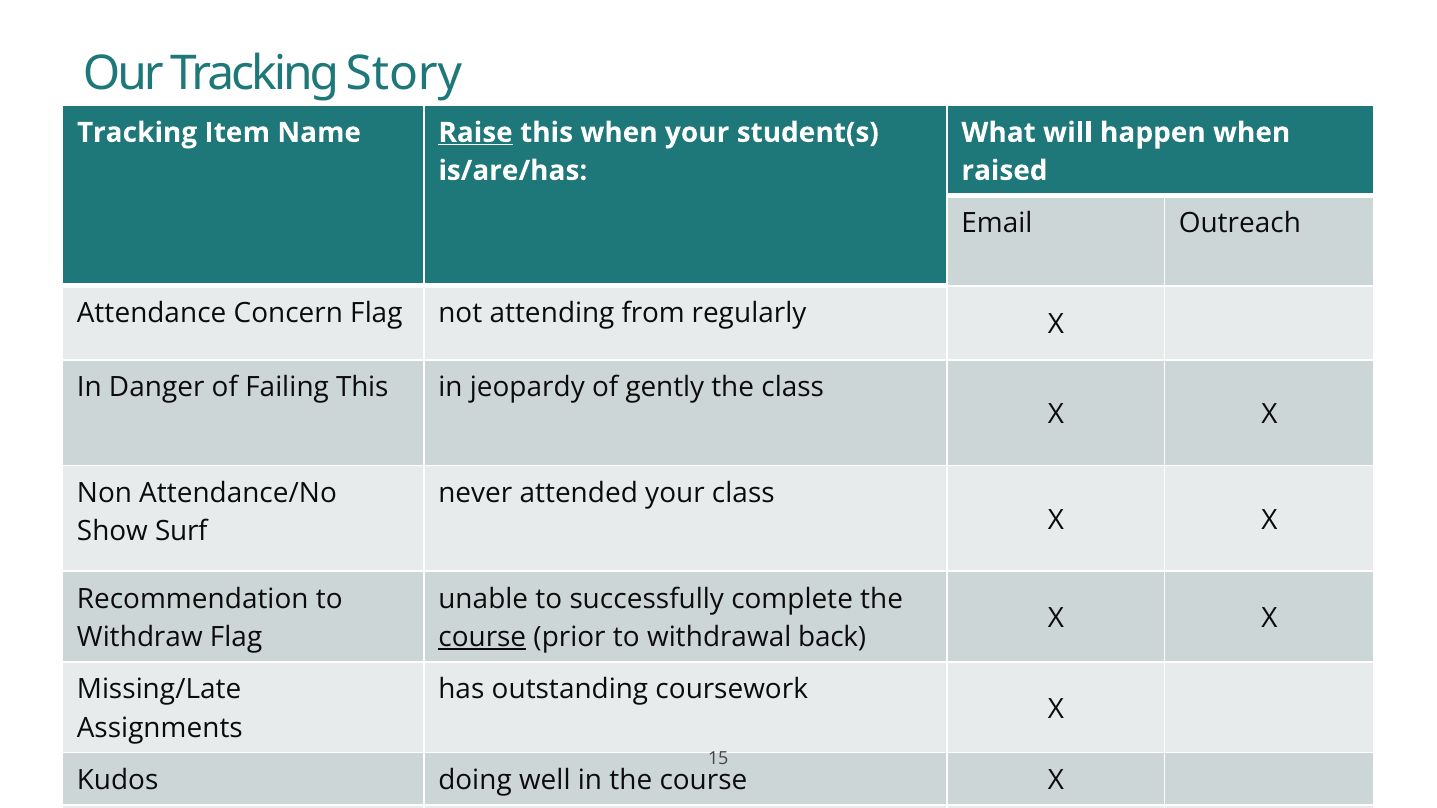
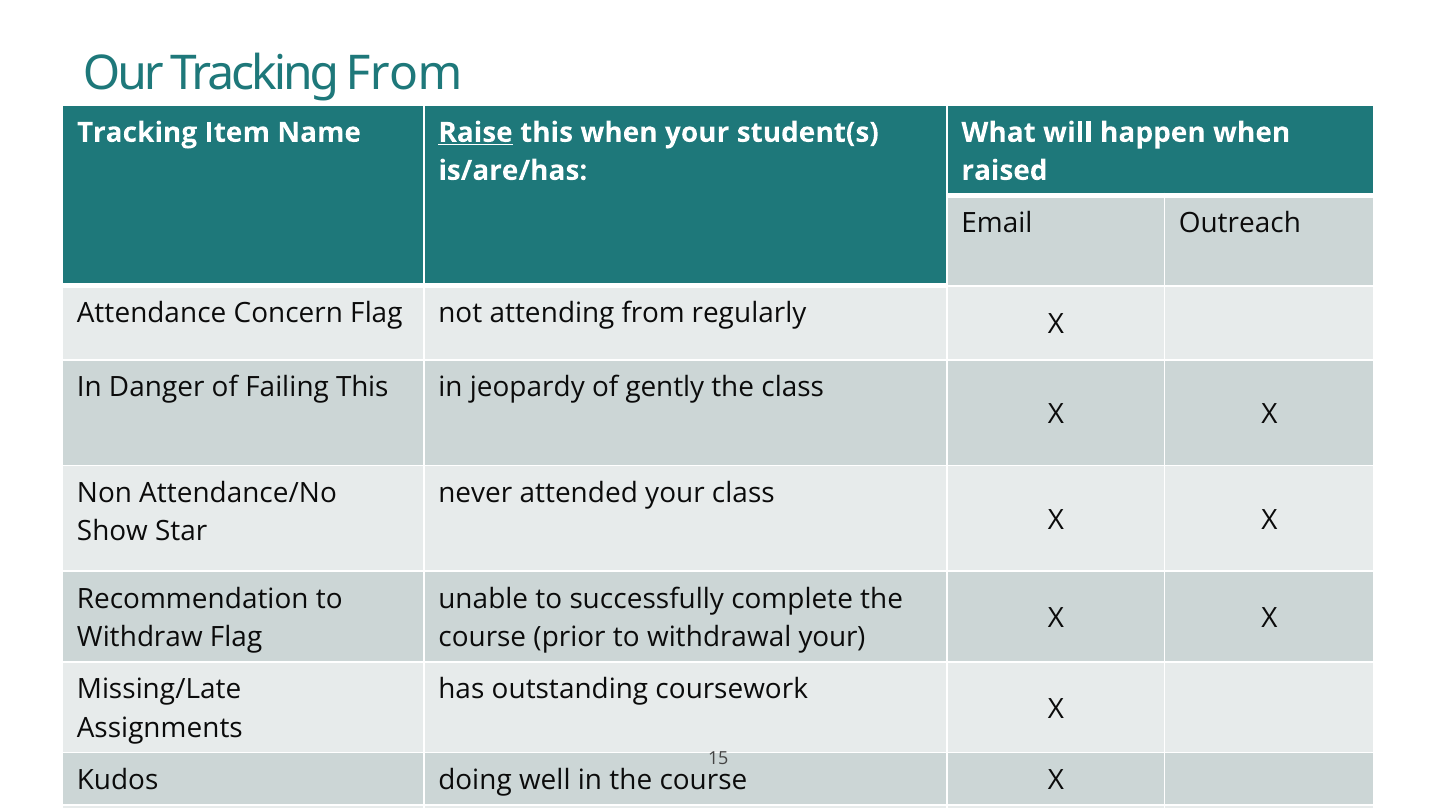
Tracking Story: Story -> From
Surf: Surf -> Star
course at (482, 638) underline: present -> none
withdrawal back: back -> your
